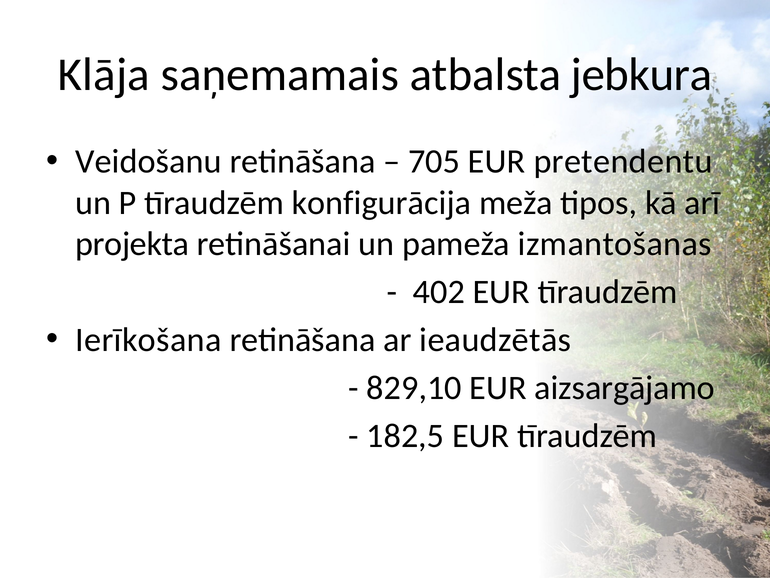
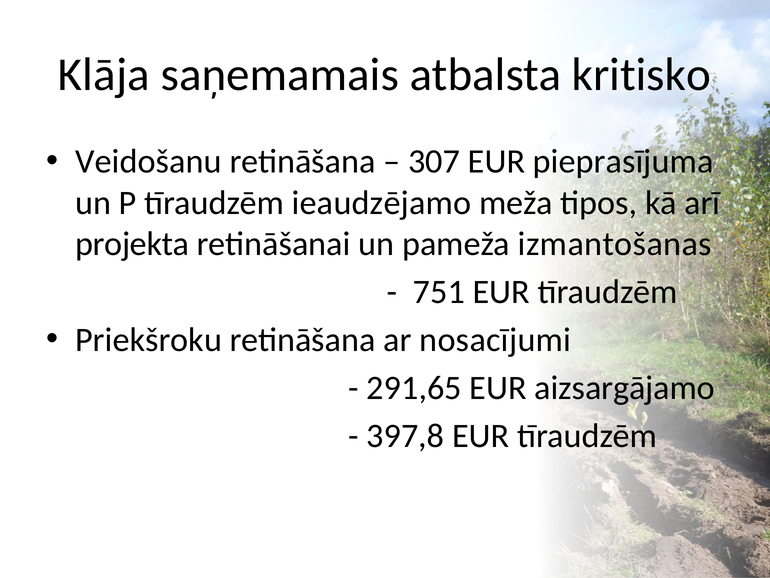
jebkura: jebkura -> kritisko
705: 705 -> 307
pretendentu: pretendentu -> pieprasījuma
konfigurācija: konfigurācija -> ieaudzējamo
402: 402 -> 751
Ierīkošana: Ierīkošana -> Priekšroku
ieaudzētās: ieaudzētās -> nosacījumi
829,10: 829,10 -> 291,65
182,5: 182,5 -> 397,8
